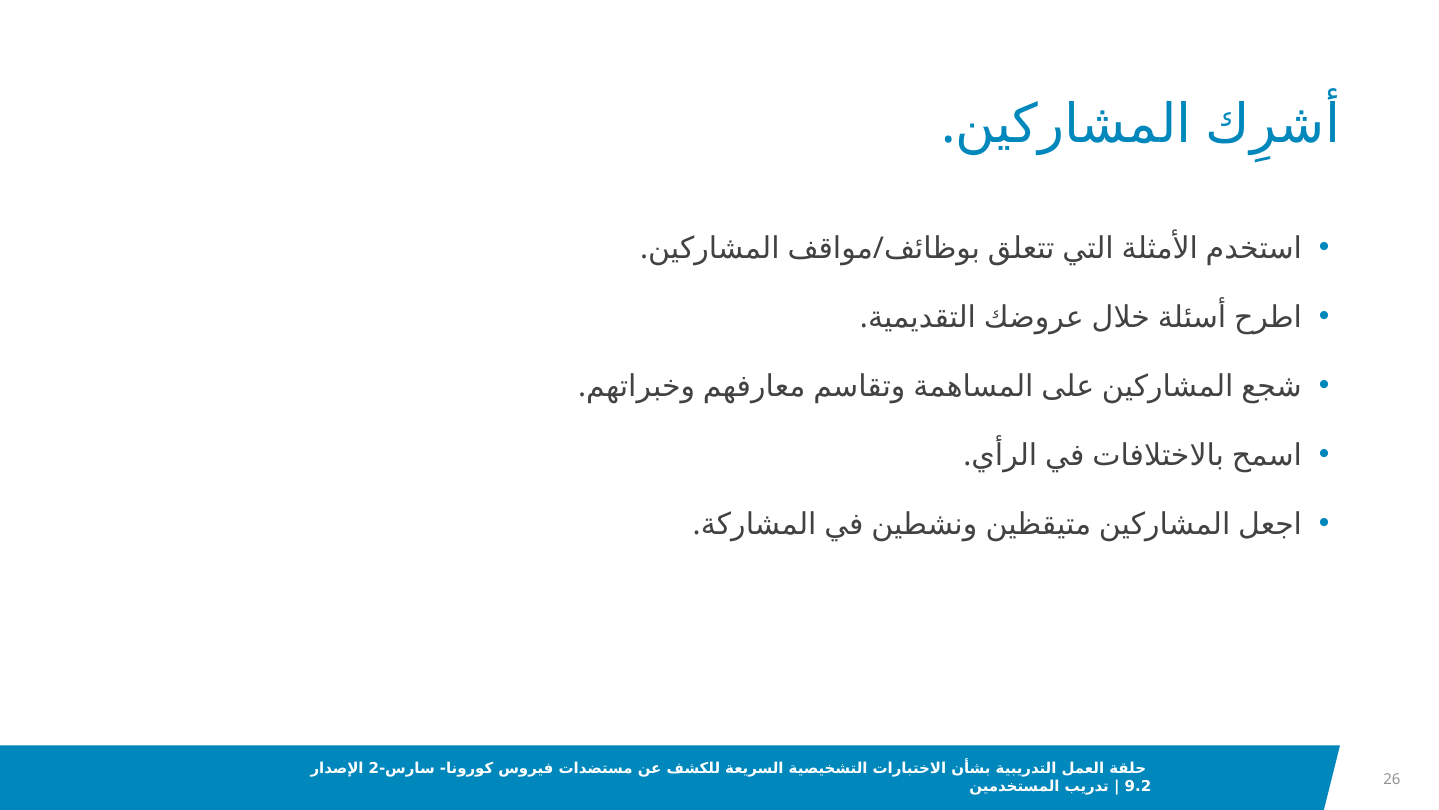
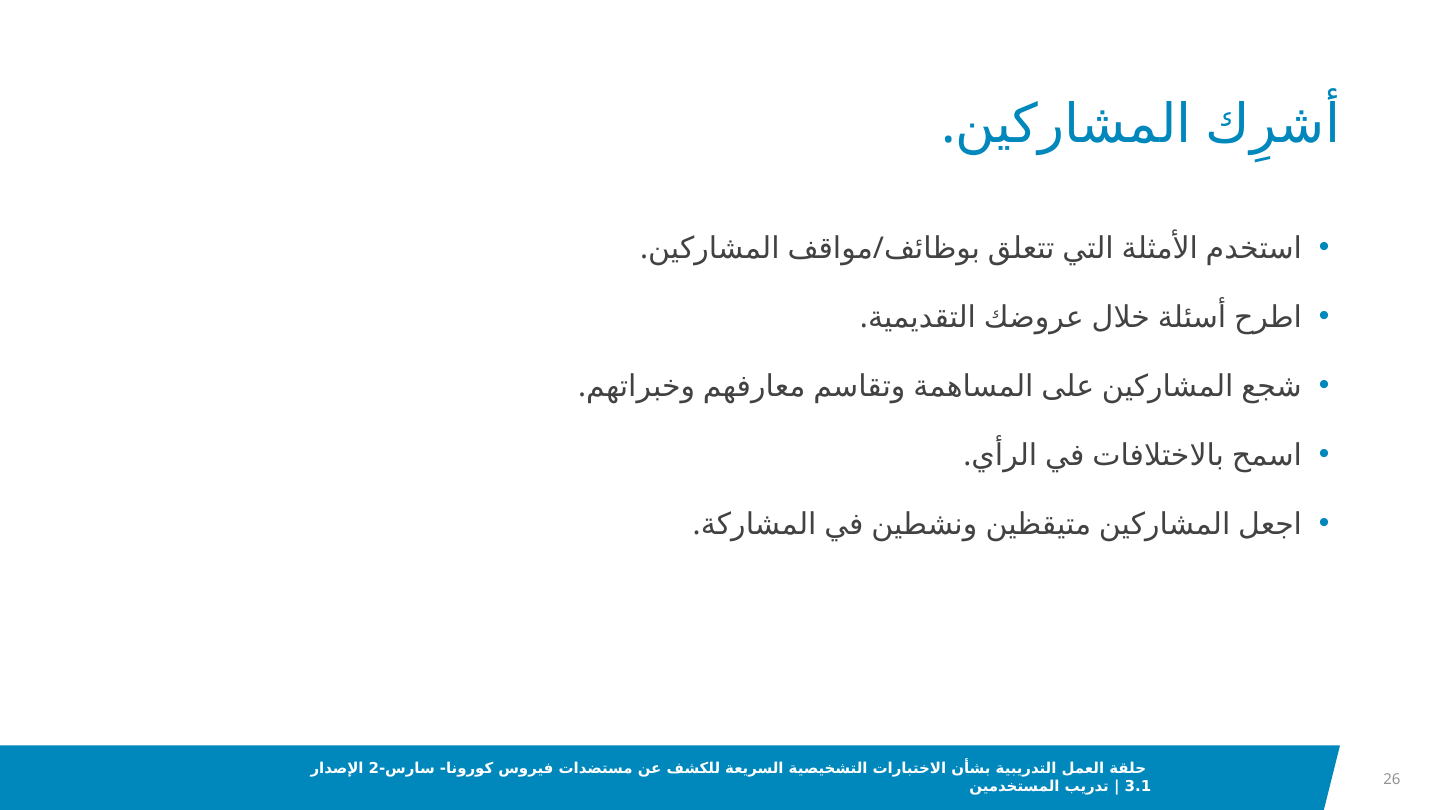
9.2: 9.2 -> 3.1
